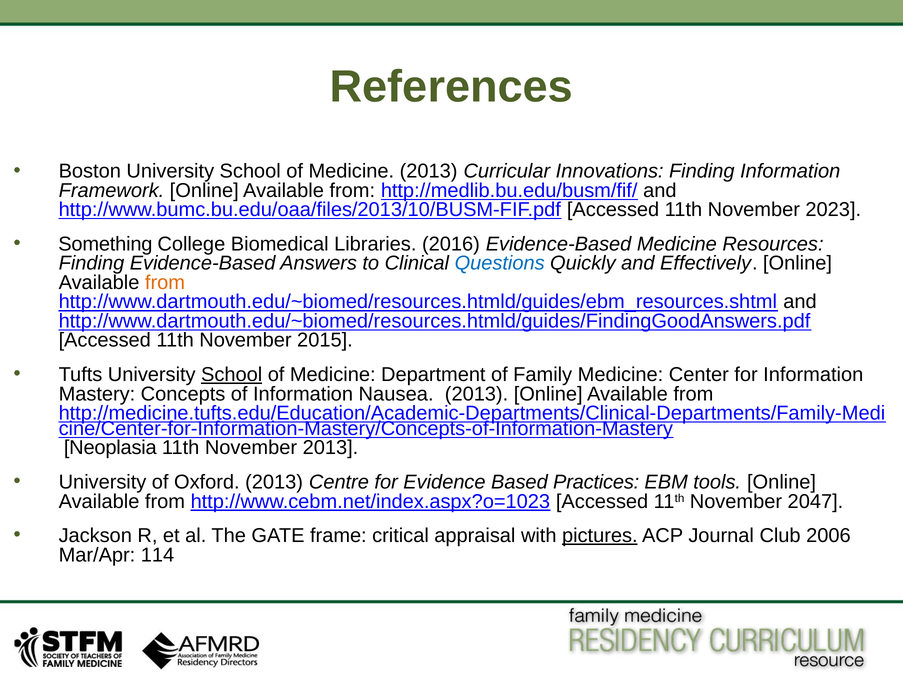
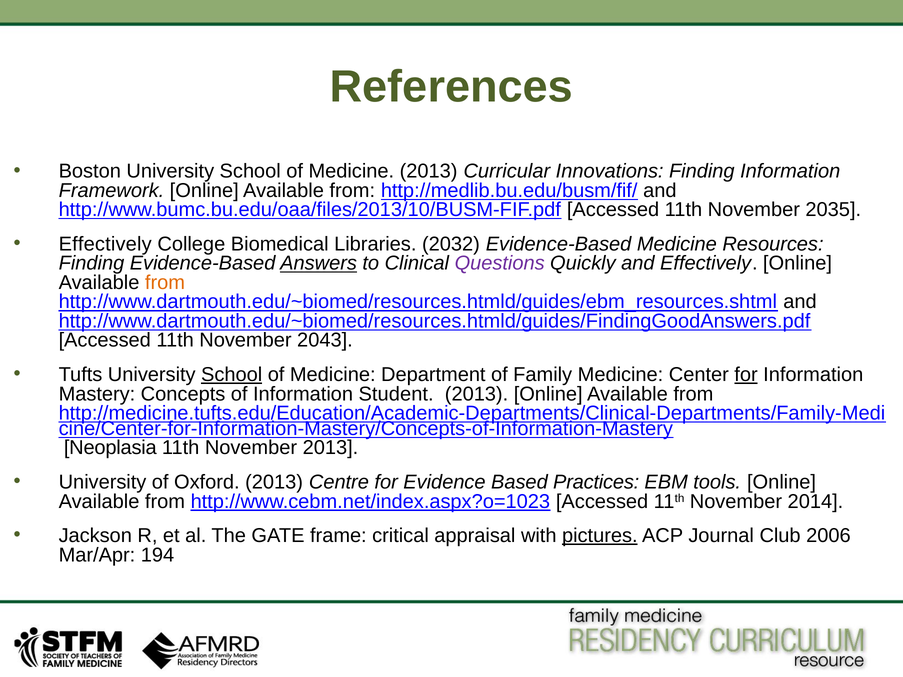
2023: 2023 -> 2035
Something at (105, 244): Something -> Effectively
2016: 2016 -> 2032
Answers underline: none -> present
Questions colour: blue -> purple
2015: 2015 -> 2043
for at (746, 375) underline: none -> present
Nausea: Nausea -> Student
2047: 2047 -> 2014
114: 114 -> 194
